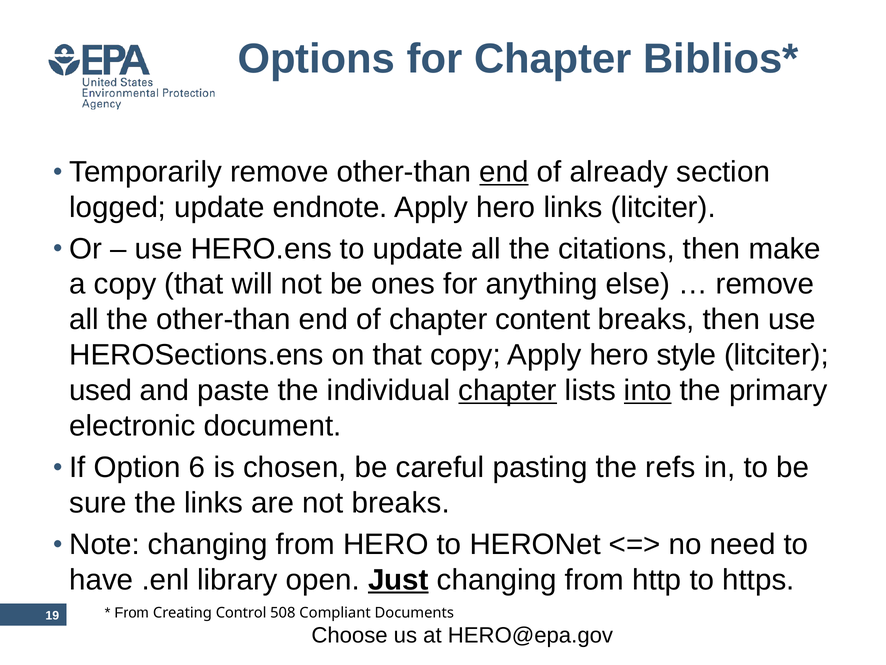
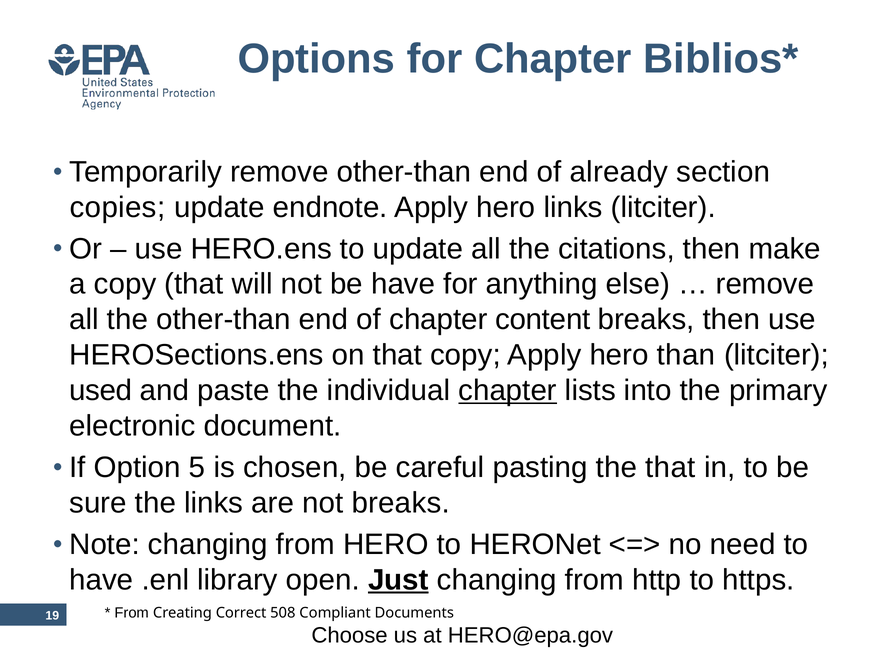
end at (504, 172) underline: present -> none
logged: logged -> copies
be ones: ones -> have
style: style -> than
into underline: present -> none
6: 6 -> 5
the refs: refs -> that
Control: Control -> Correct
